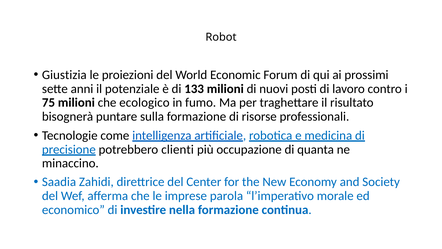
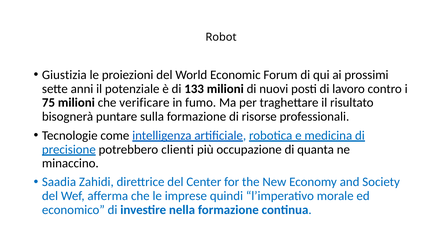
ecologico: ecologico -> verificare
parola: parola -> quindi
